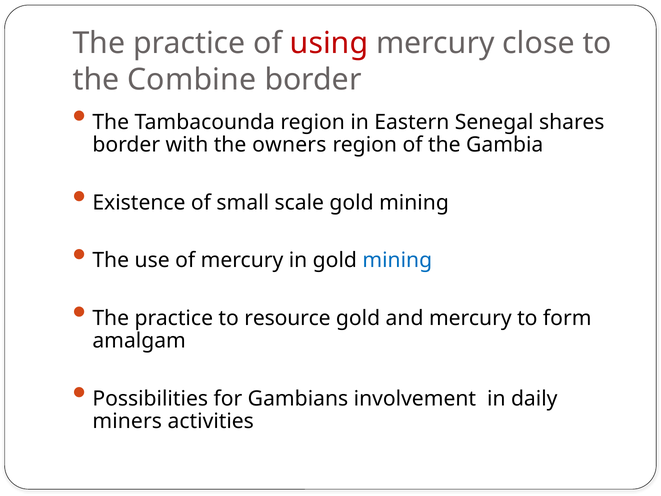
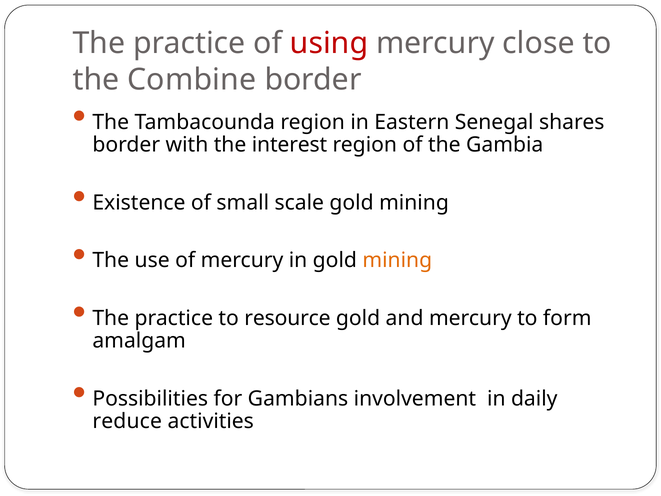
owners: owners -> interest
mining at (397, 260) colour: blue -> orange
miners: miners -> reduce
